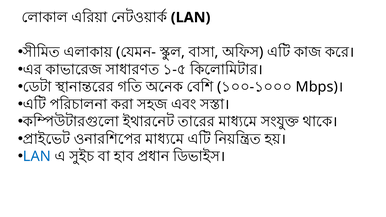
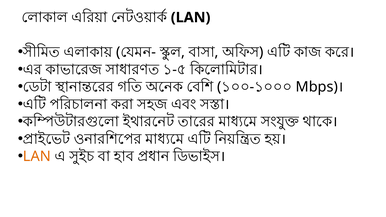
LAN at (37, 156) colour: blue -> orange
